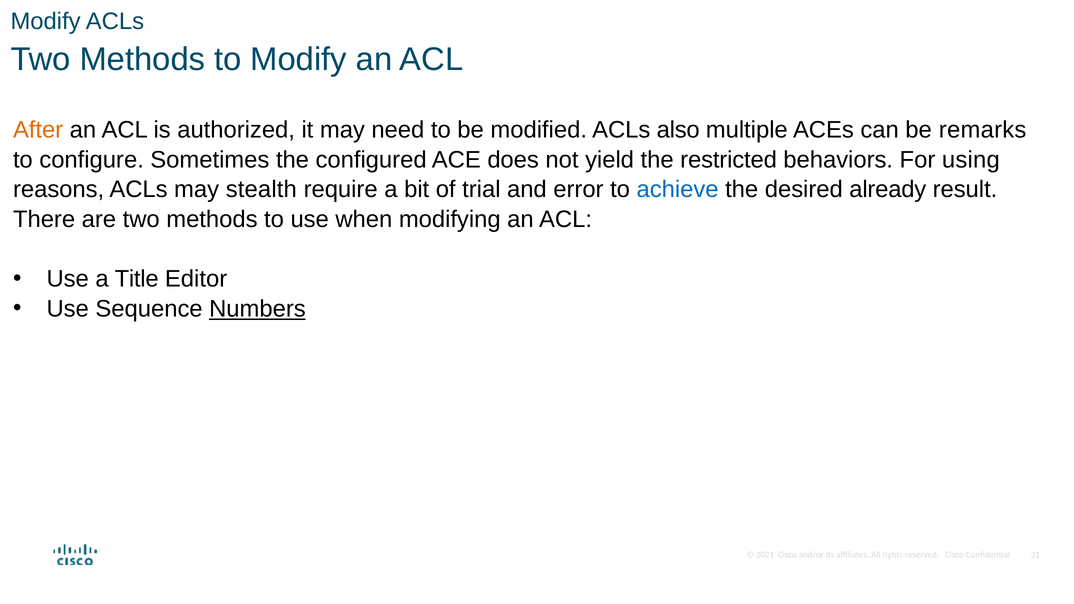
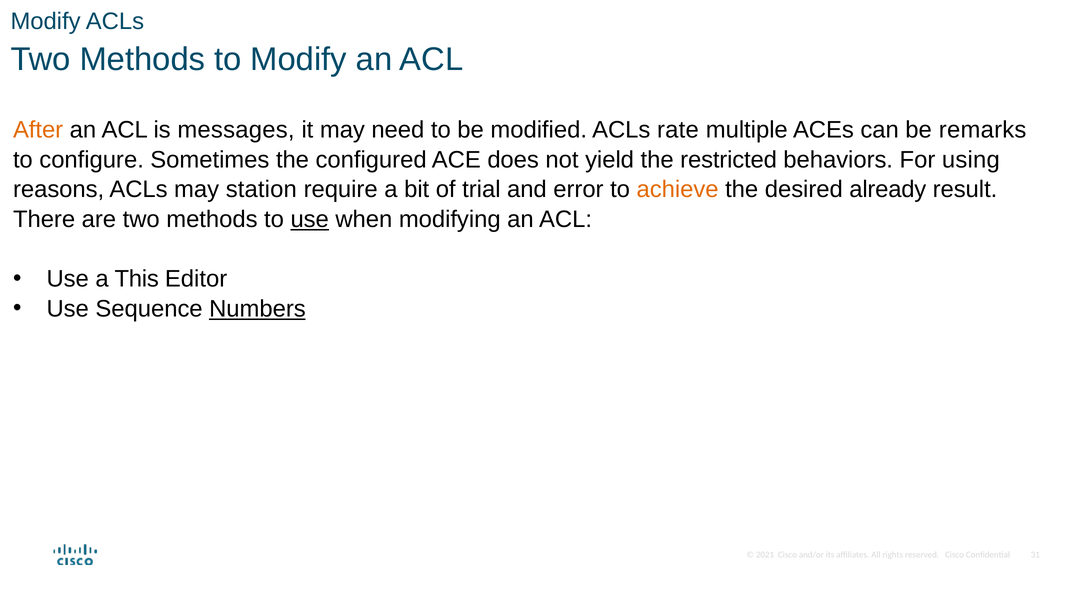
authorized: authorized -> messages
also: also -> rate
stealth: stealth -> station
achieve colour: blue -> orange
use at (310, 219) underline: none -> present
Title: Title -> This
